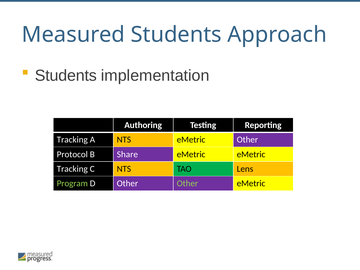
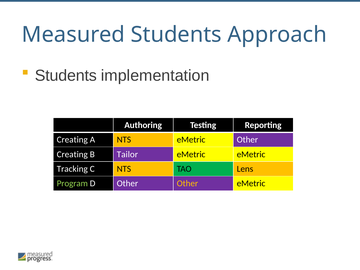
Tracking at (72, 140): Tracking -> Creating
Protocol at (72, 154): Protocol -> Creating
Share: Share -> Tailor
Other at (187, 183) colour: light green -> yellow
